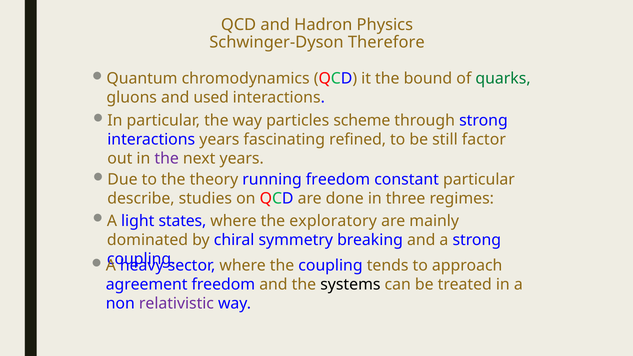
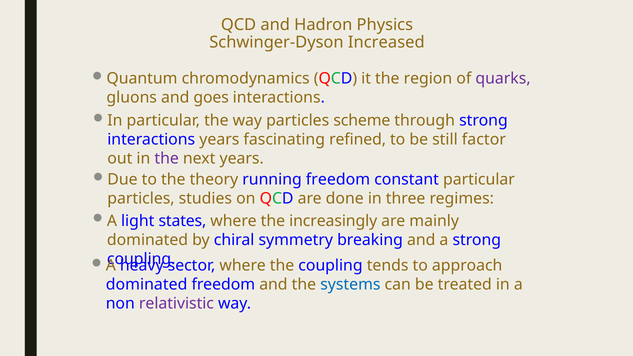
Therefore: Therefore -> Increased
bound: bound -> region
quarks colour: green -> purple
used: used -> goes
describe at (141, 199): describe -> particles
exploratory: exploratory -> increasingly
agreement at (147, 285): agreement -> dominated
systems colour: black -> blue
